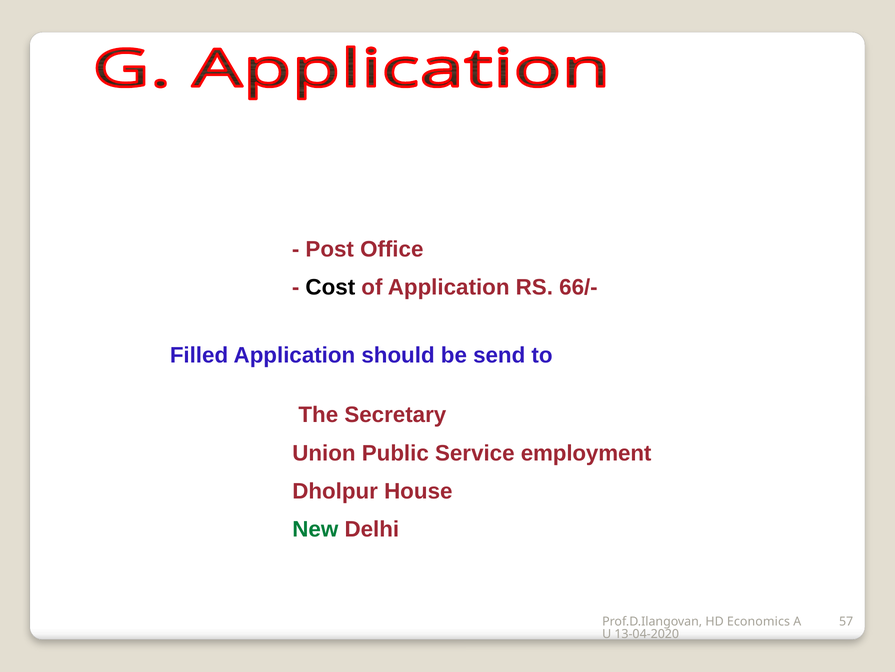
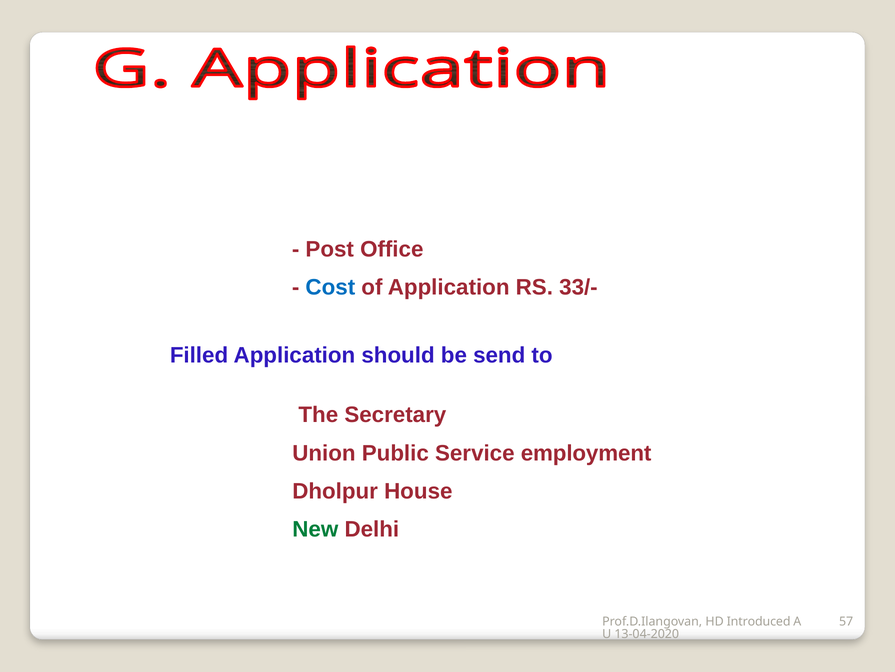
Cost colour: black -> blue
66/-: 66/- -> 33/-
Economics: Economics -> Introduced
